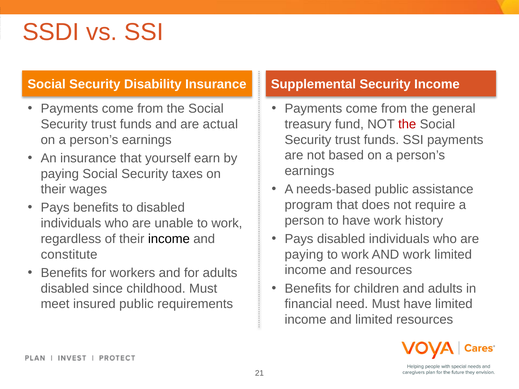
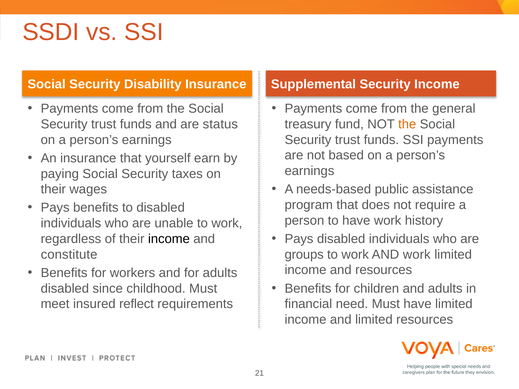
actual: actual -> status
the at (407, 124) colour: red -> orange
paying at (304, 255): paying -> groups
insured public: public -> reflect
